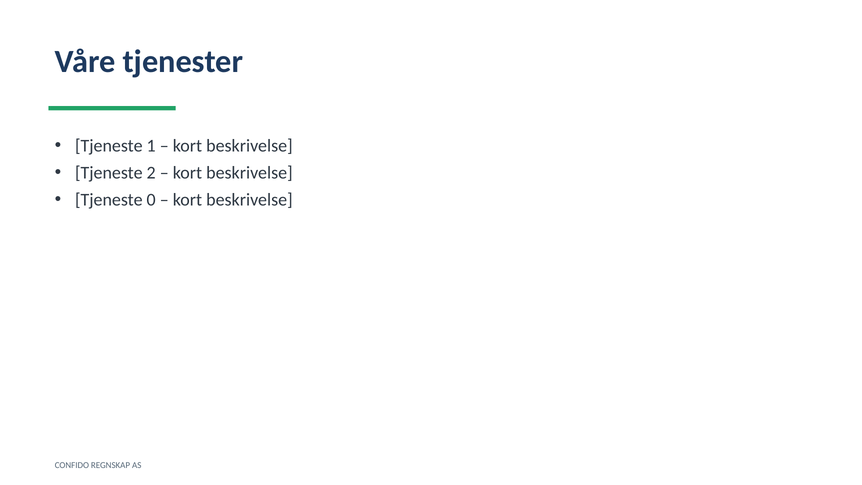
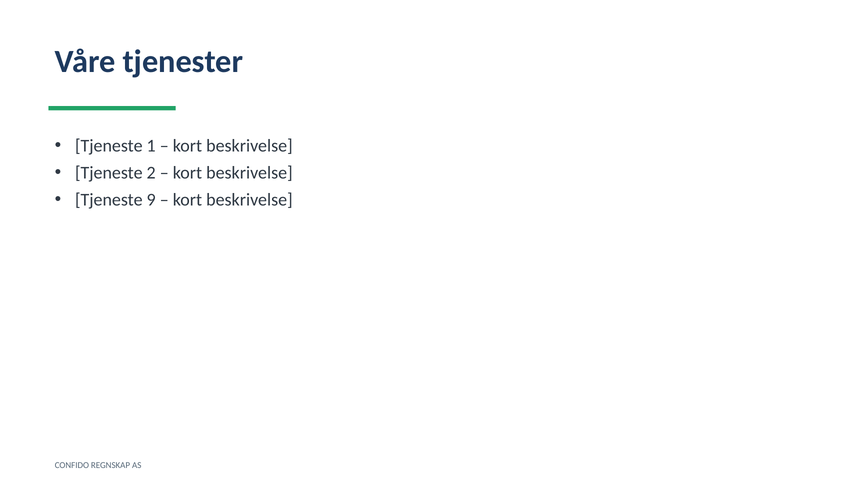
0: 0 -> 9
